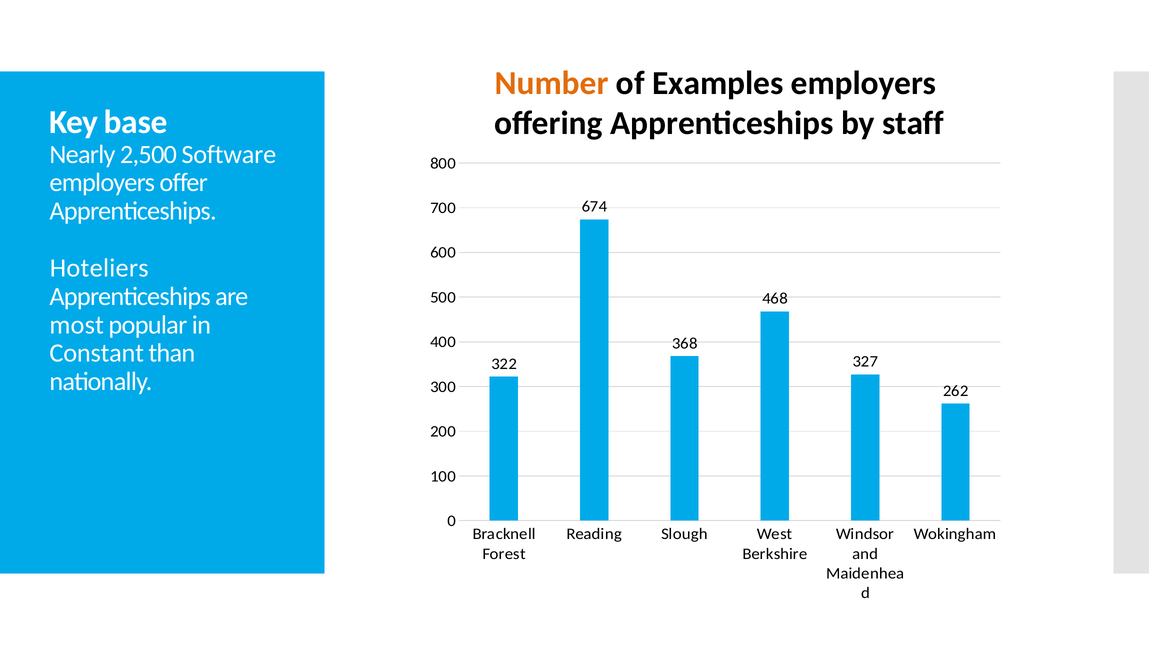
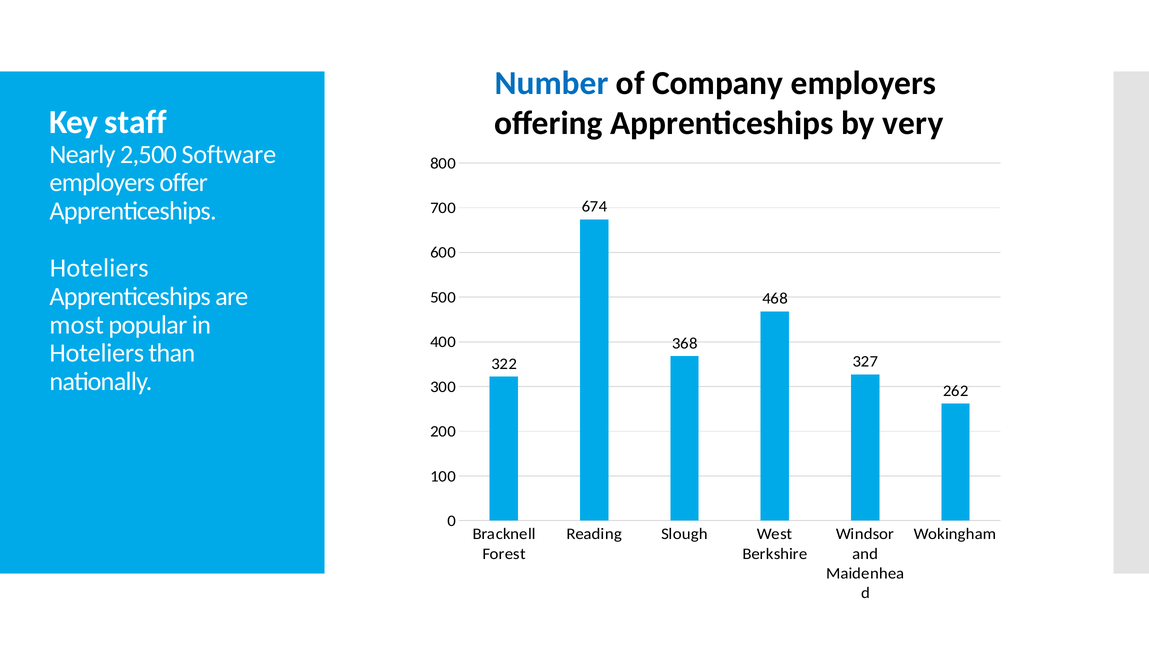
Number colour: orange -> blue
Examples: Examples -> Company
base: base -> staff
staff: staff -> very
Constant at (97, 353): Constant -> Hoteliers
